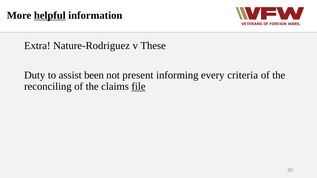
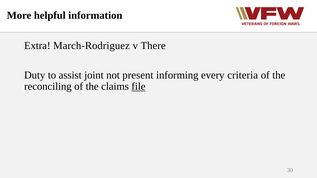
helpful underline: present -> none
Nature-Rodriguez: Nature-Rodriguez -> March-Rodriguez
These: These -> There
been: been -> joint
